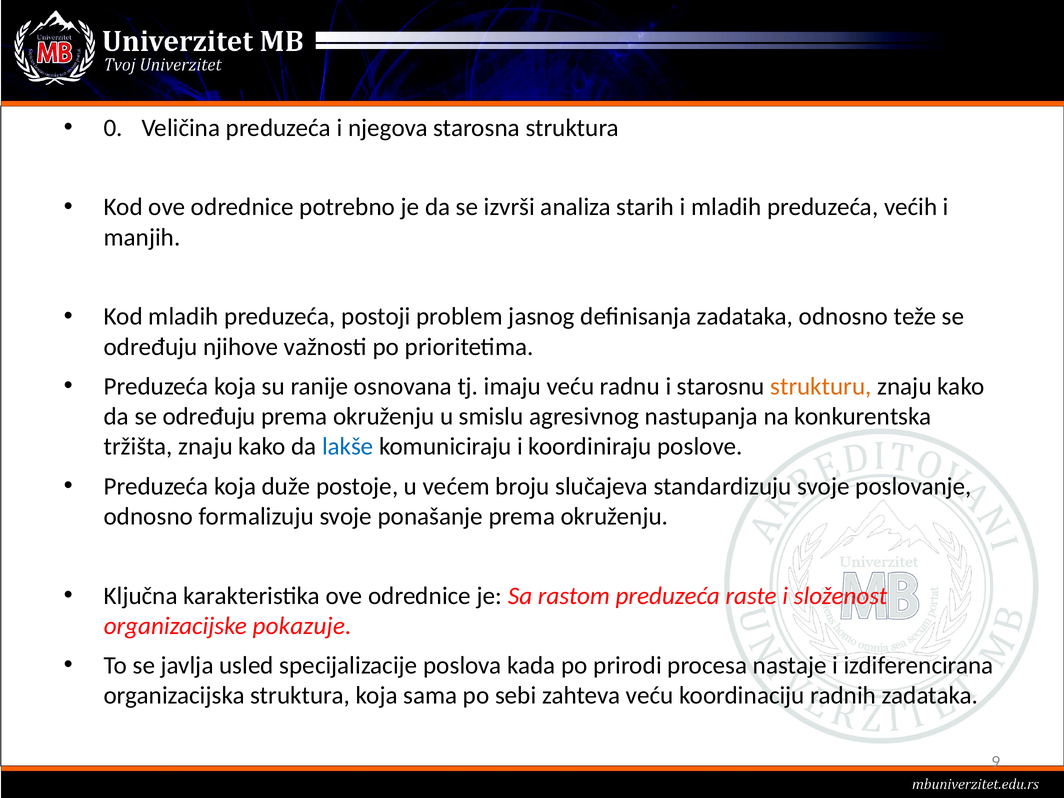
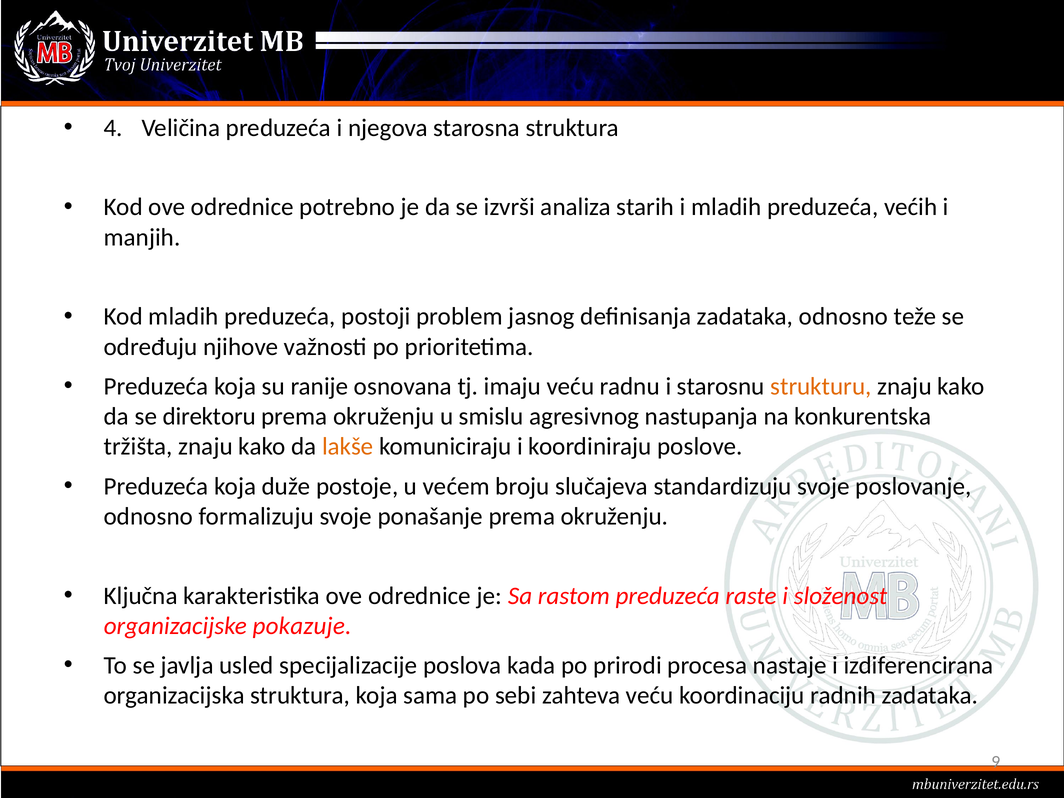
0: 0 -> 4
da se određuju: određuju -> direktoru
lakše colour: blue -> orange
